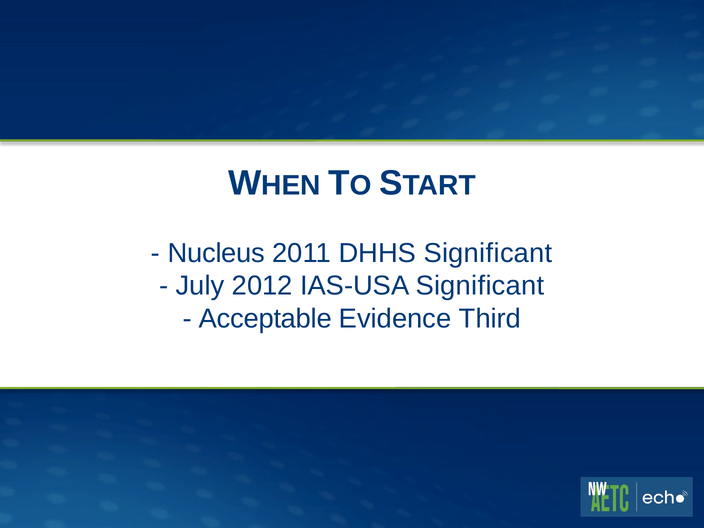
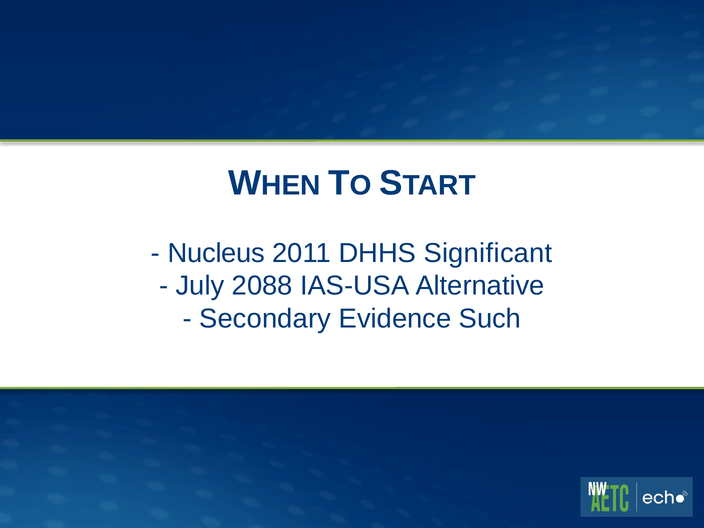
2012: 2012 -> 2088
IAS-USA Significant: Significant -> Alternative
Acceptable: Acceptable -> Secondary
Third: Third -> Such
